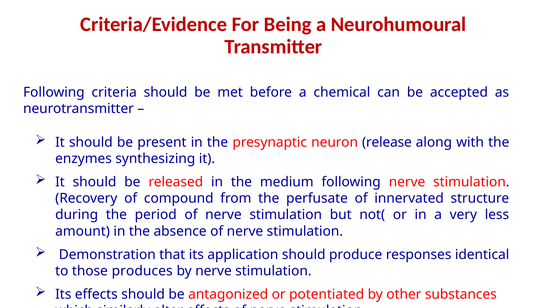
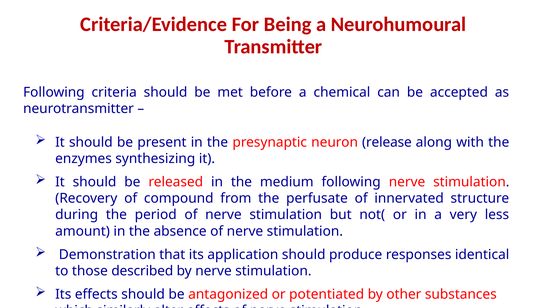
produces: produces -> described
